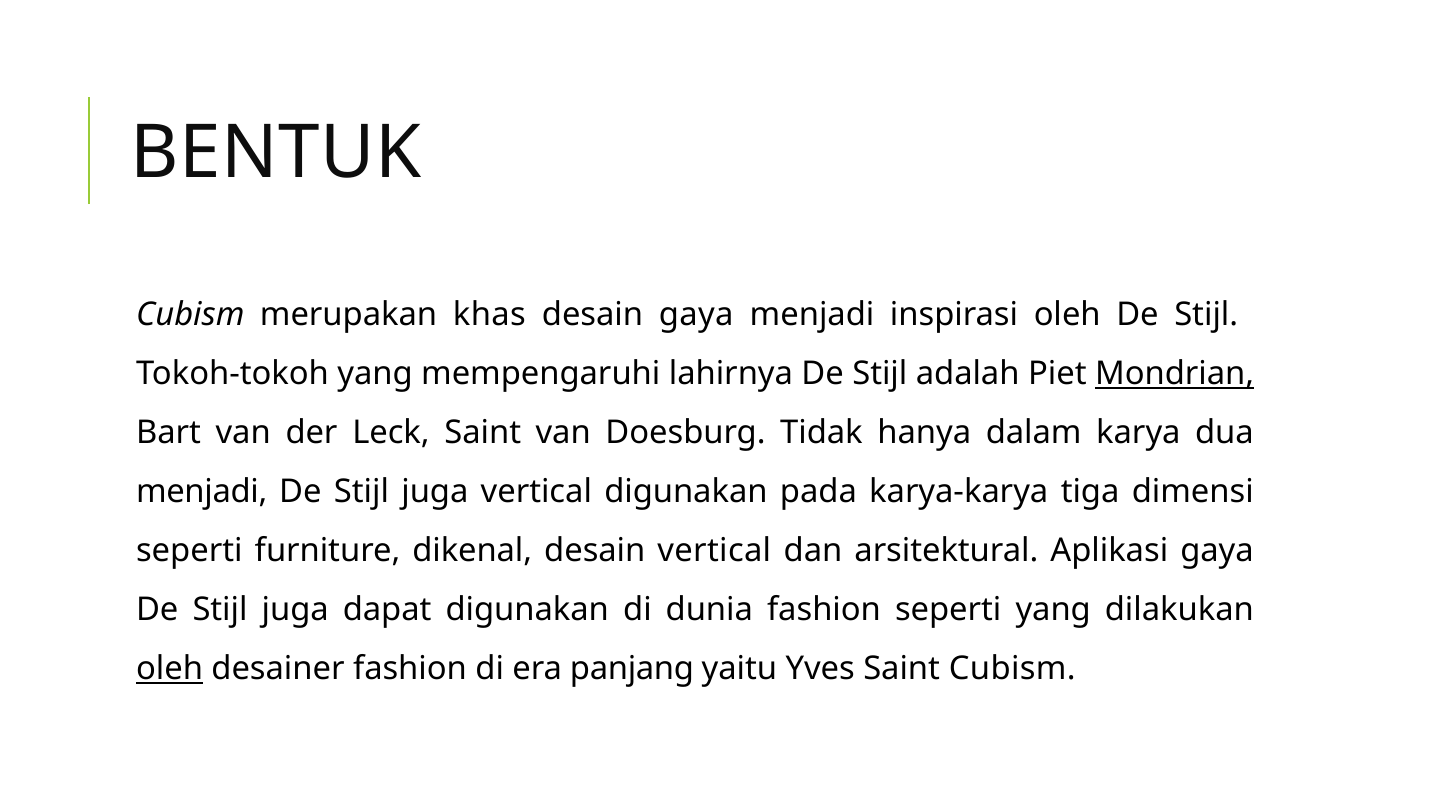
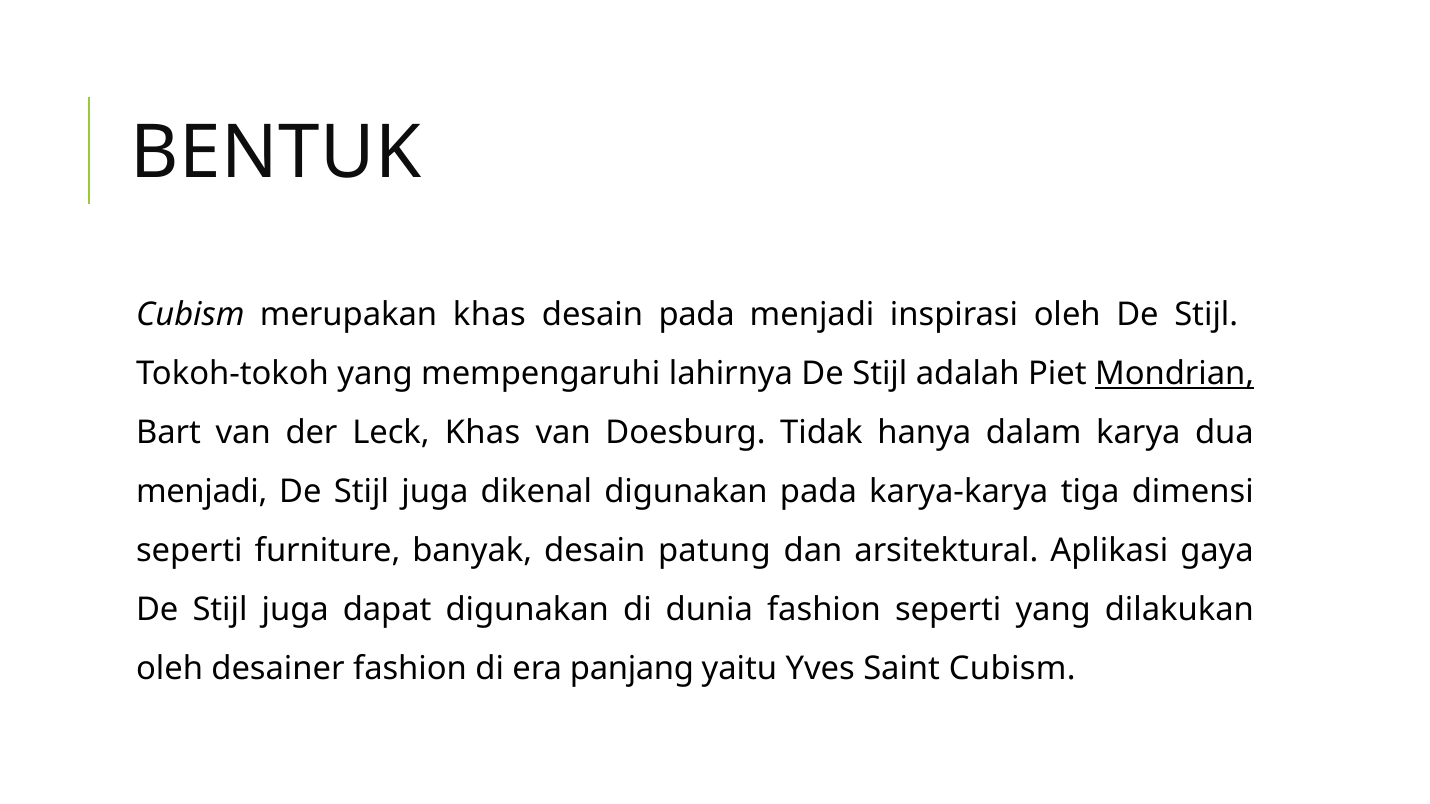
desain gaya: gaya -> pada
Leck Saint: Saint -> Khas
juga vertical: vertical -> dikenal
dikenal: dikenal -> banyak
desain vertical: vertical -> patung
oleh at (170, 669) underline: present -> none
